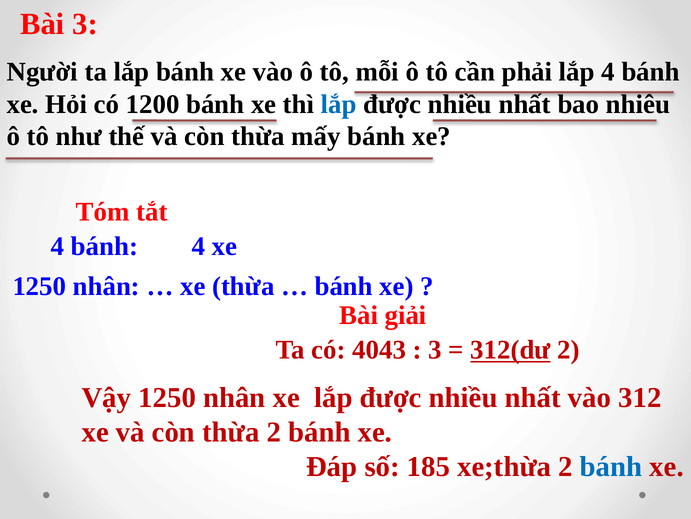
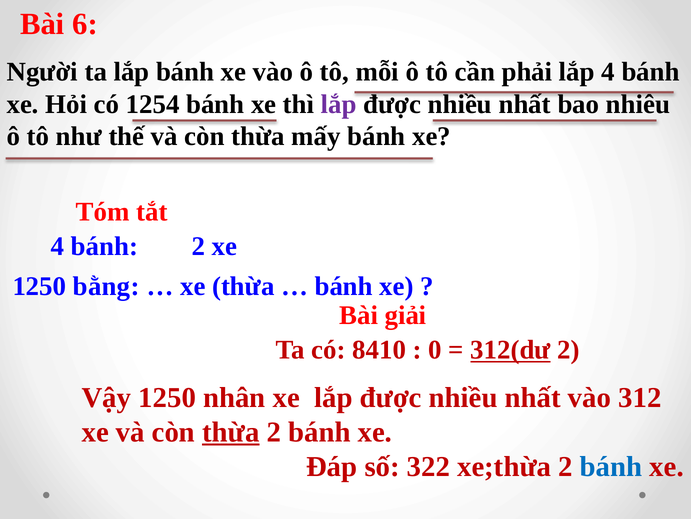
Bài 3: 3 -> 6
1200: 1200 -> 1254
lắp at (339, 104) colour: blue -> purple
bánh 4: 4 -> 2
nhân at (106, 286): nhân -> bằng
4043: 4043 -> 8410
3 at (435, 350): 3 -> 0
thừa at (231, 431) underline: none -> present
185: 185 -> 322
